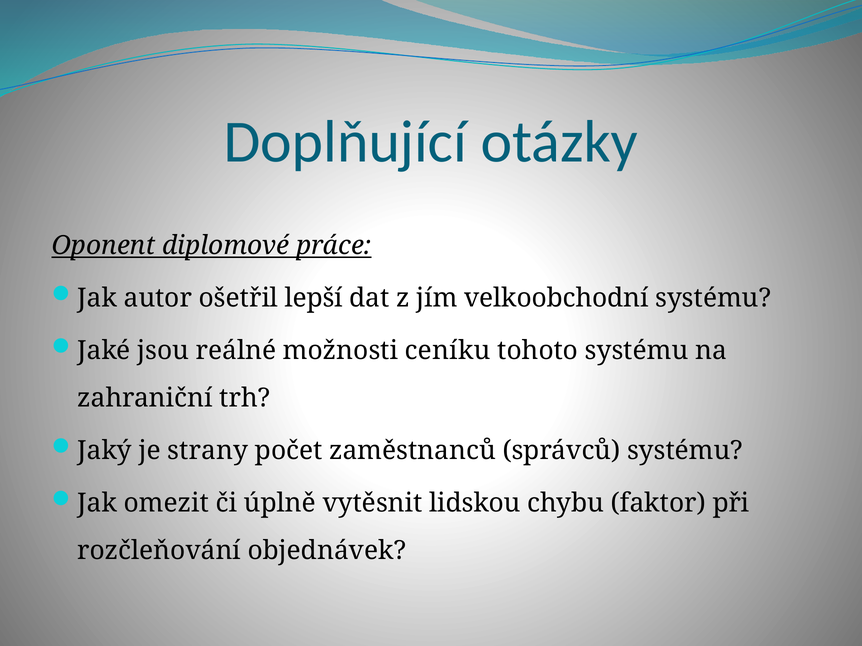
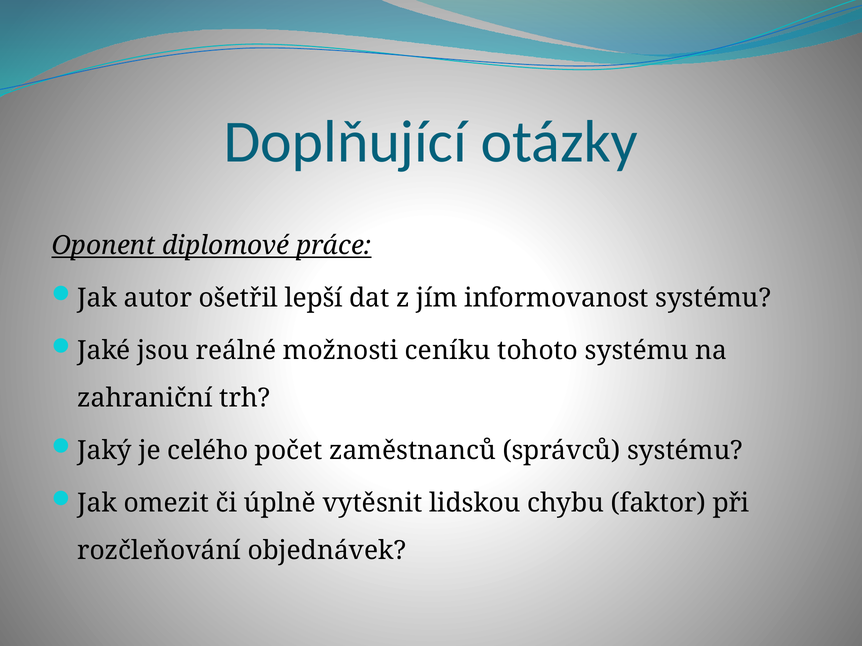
velkoobchodní: velkoobchodní -> informovanost
strany: strany -> celého
